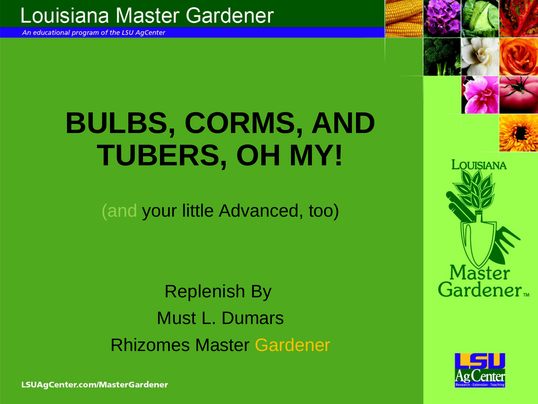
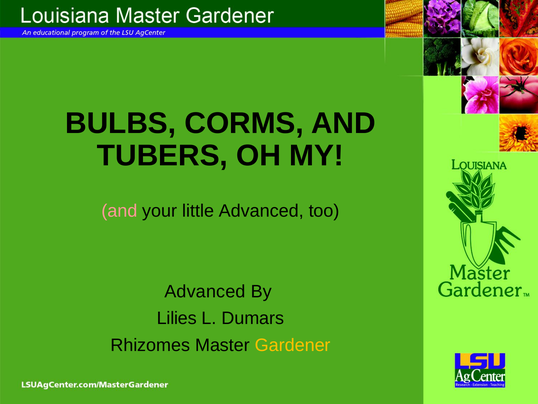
and at (119, 211) colour: light green -> pink
Replenish at (205, 291): Replenish -> Advanced
Must: Must -> Lilies
